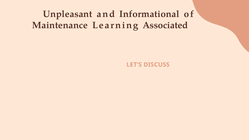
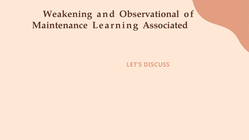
Unpleasant: Unpleasant -> Weakening
Informational: Informational -> Observational
